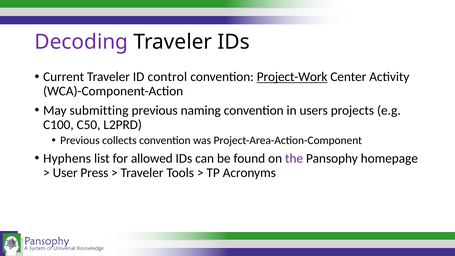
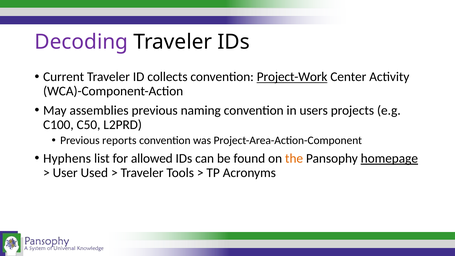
control: control -> collects
submitting: submitting -> assemblies
collects: collects -> reports
the colour: purple -> orange
homepage underline: none -> present
Press: Press -> Used
